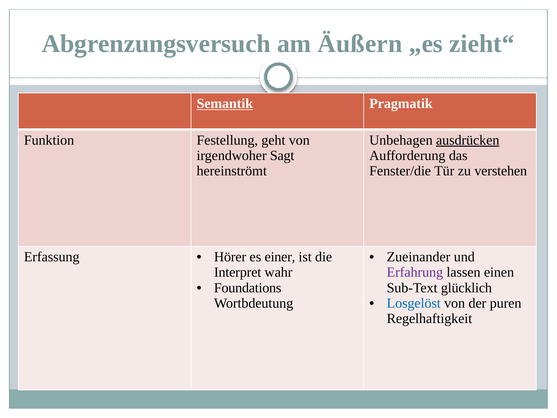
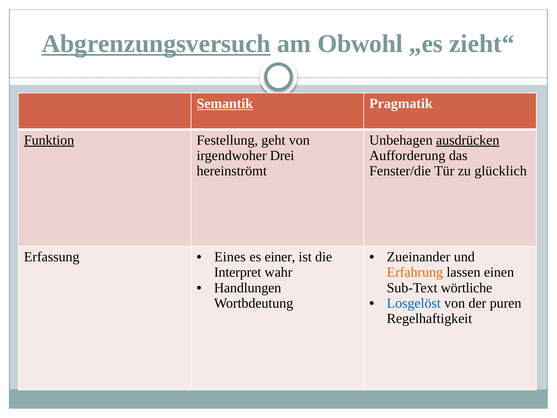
Abgrenzungsversuch underline: none -> present
Äußern: Äußern -> Obwohl
Funktion underline: none -> present
Sagt: Sagt -> Drei
verstehen: verstehen -> glücklich
Hörer: Hörer -> Eines
Erfahrung colour: purple -> orange
glücklich: glücklich -> wörtliche
Foundations: Foundations -> Handlungen
